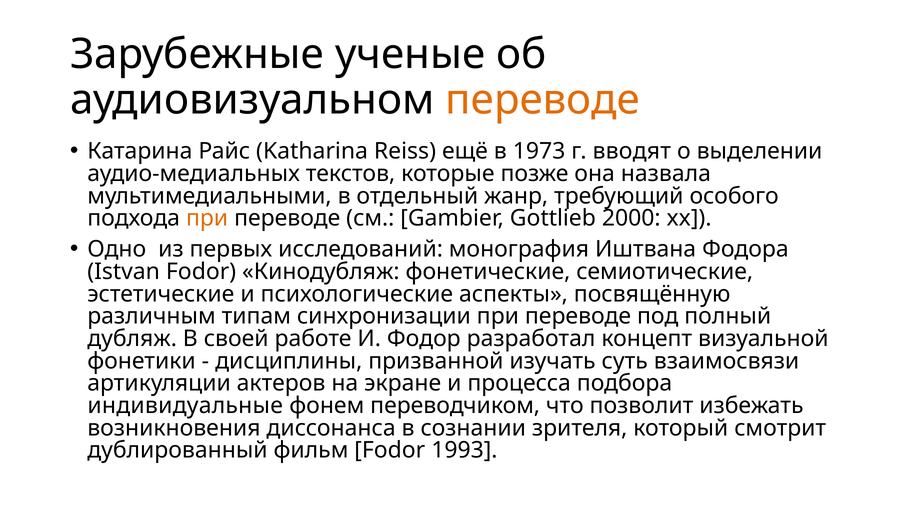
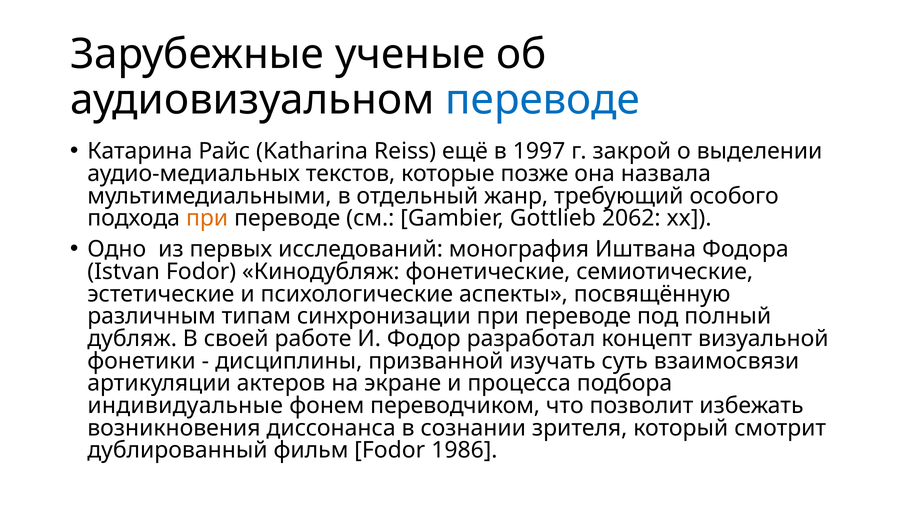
переводе at (543, 100) colour: orange -> blue
1973: 1973 -> 1997
вводят: вводят -> закрой
2000: 2000 -> 2062
1993: 1993 -> 1986
